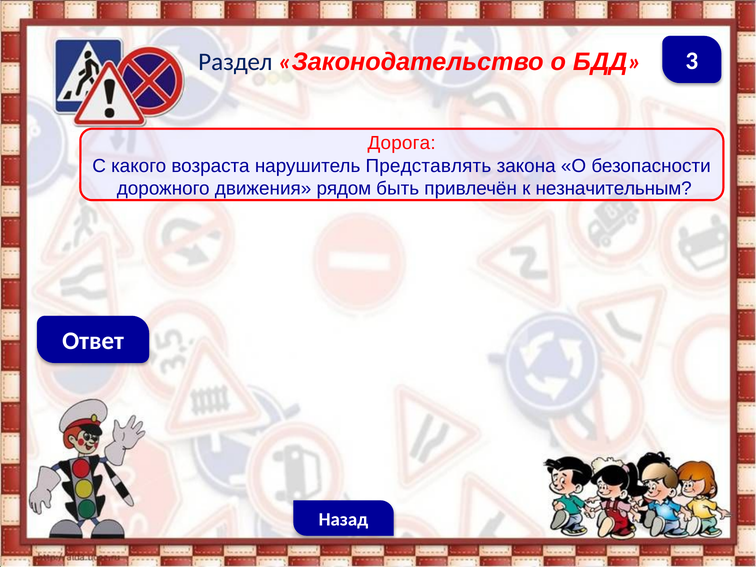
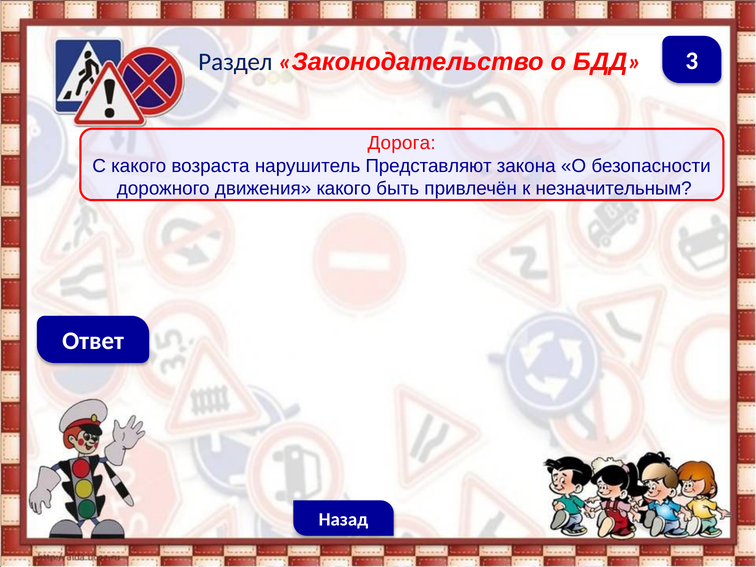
Представлять: Представлять -> Представляют
движения рядом: рядом -> какого
